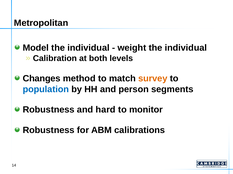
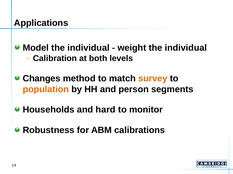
Metropolitan: Metropolitan -> Applications
population colour: blue -> orange
Robustness at (49, 110): Robustness -> Households
